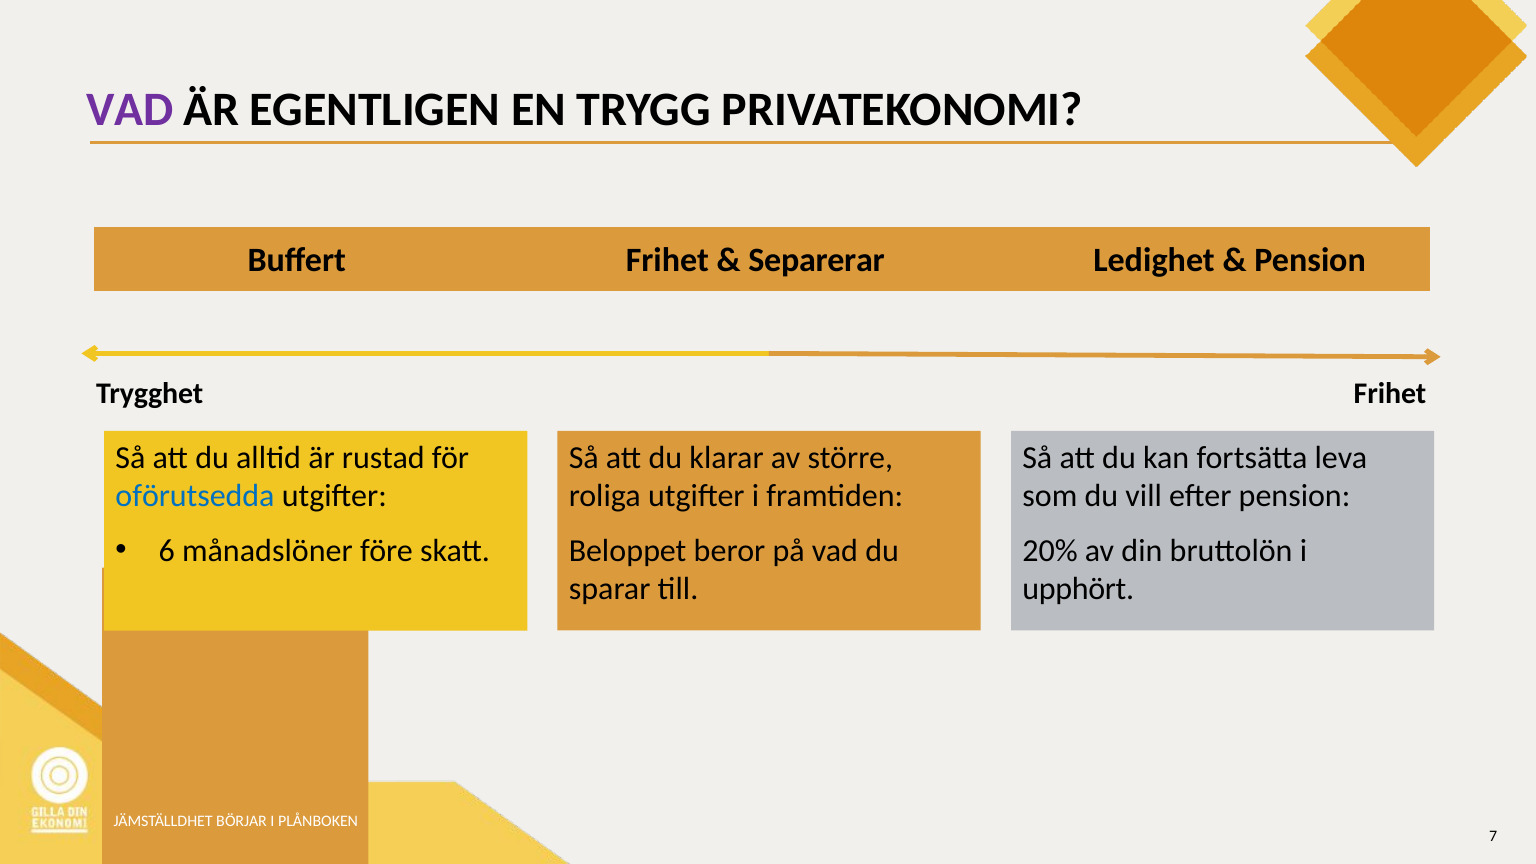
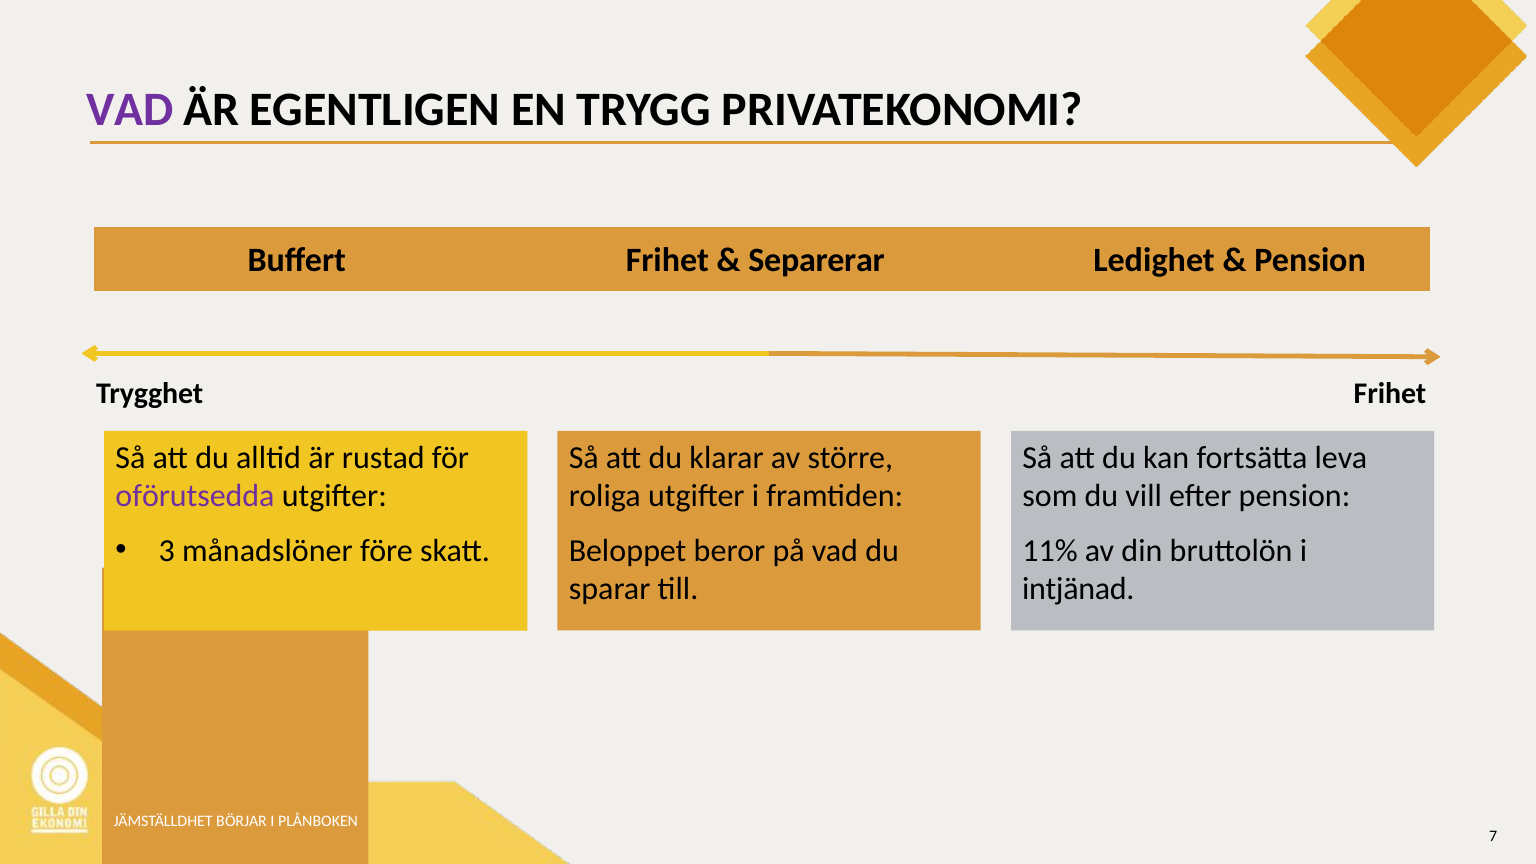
oförutsedda colour: blue -> purple
6: 6 -> 3
20%: 20% -> 11%
upphört: upphört -> intjänad
